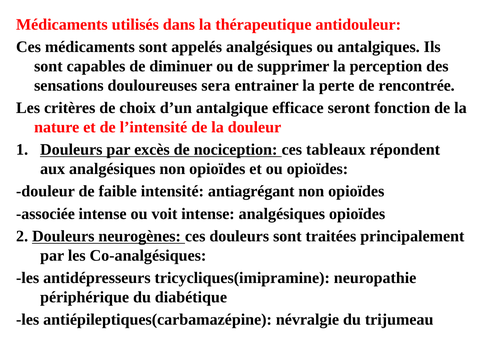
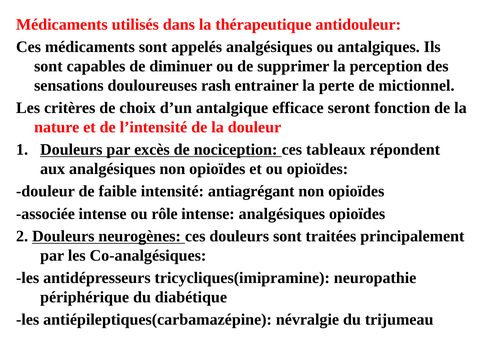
sera: sera -> rash
rencontrée: rencontrée -> mictionnel
voit: voit -> rôle
